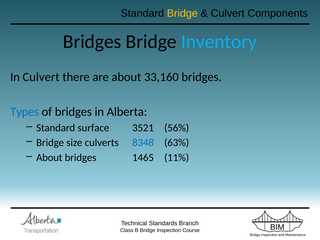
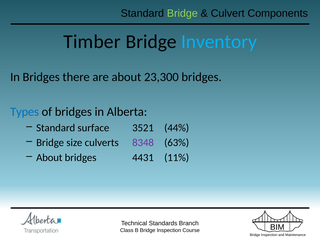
Bridge at (182, 13) colour: yellow -> light green
Bridges at (92, 42): Bridges -> Timber
In Culvert: Culvert -> Bridges
33,160: 33,160 -> 23,300
56%: 56% -> 44%
8348 colour: blue -> purple
1465: 1465 -> 4431
